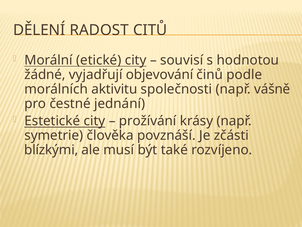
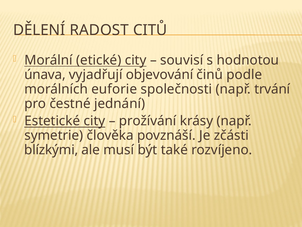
žádné: žádné -> únava
aktivitu: aktivitu -> euforie
vášně: vášně -> trvání
